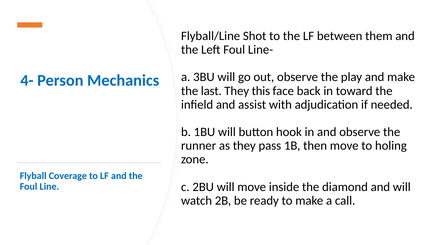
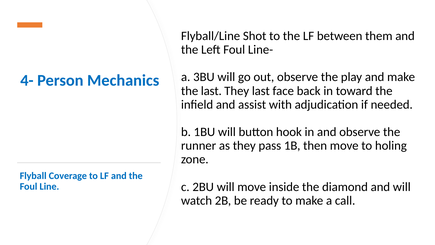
They this: this -> last
